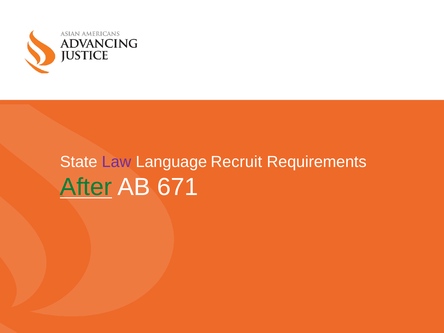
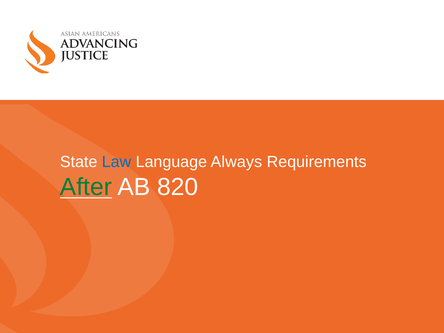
Law colour: purple -> blue
Recruit: Recruit -> Always
671: 671 -> 820
